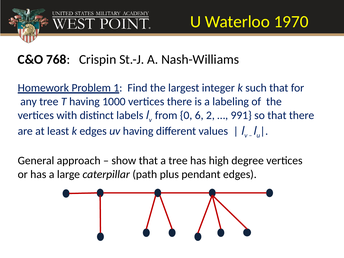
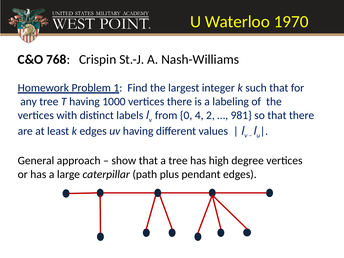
6: 6 -> 4
991: 991 -> 981
